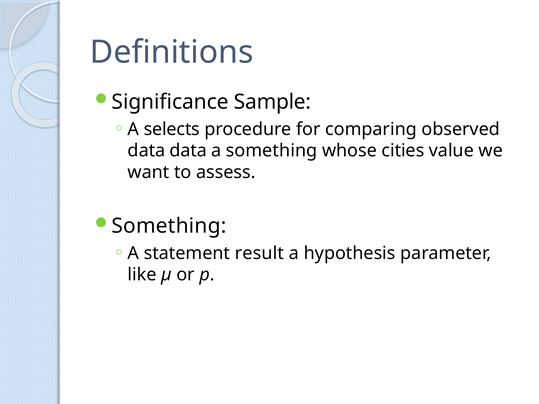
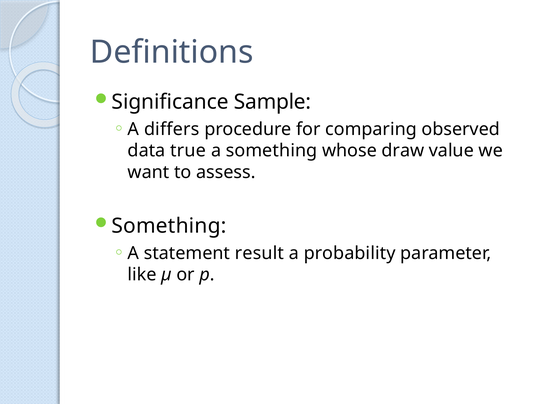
selects: selects -> differs
data data: data -> true
cities: cities -> draw
hypothesis: hypothesis -> probability
